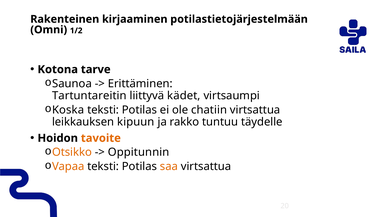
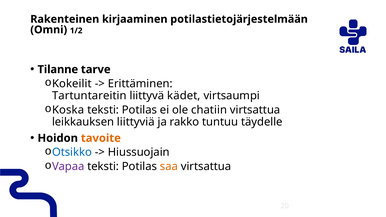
Kotona: Kotona -> Tilanne
Saunoa: Saunoa -> Kokeilit
kipuun: kipuun -> liittyviä
Otsikko colour: orange -> blue
Oppitunnin: Oppitunnin -> Hiussuojain
Vapaa colour: orange -> purple
